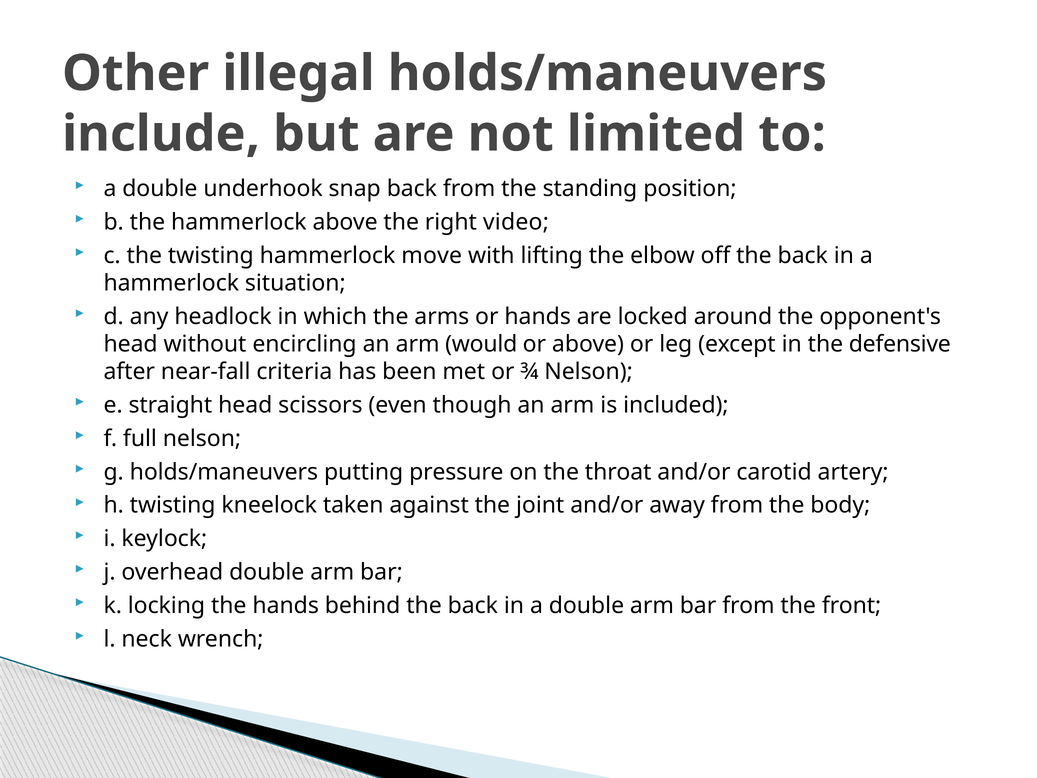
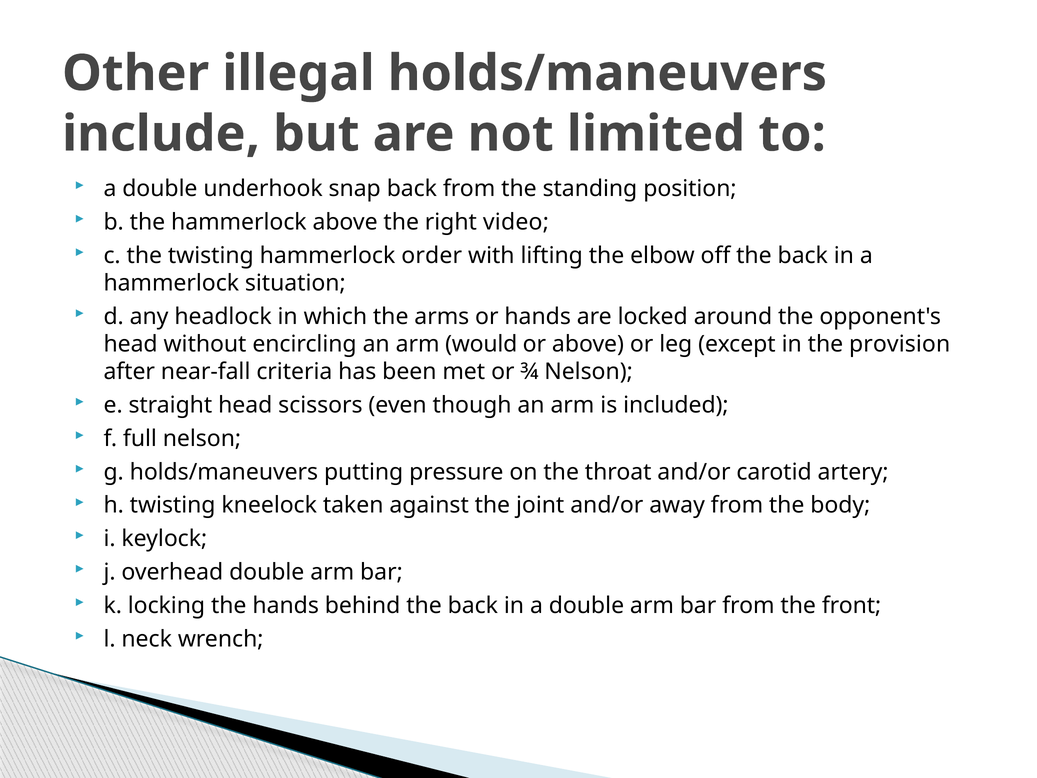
move: move -> order
defensive: defensive -> provision
